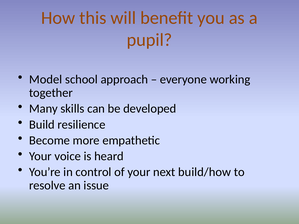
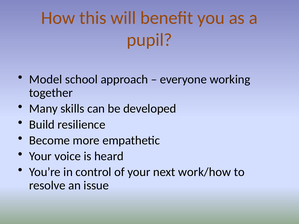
build/how: build/how -> work/how
